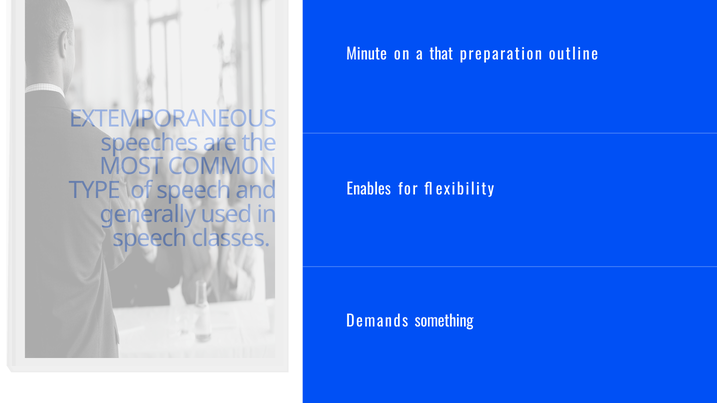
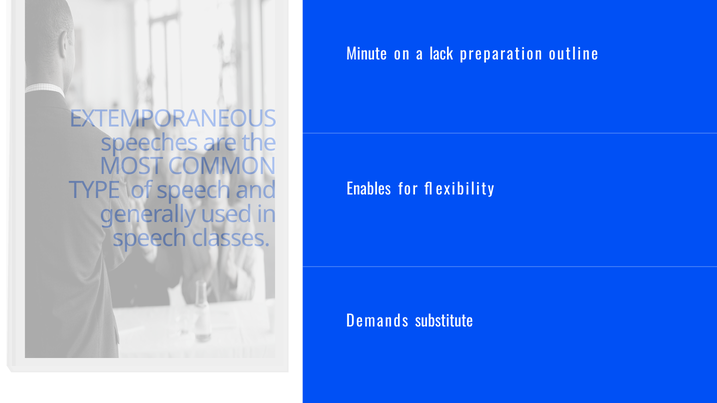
that: that -> lack
something: something -> substitute
